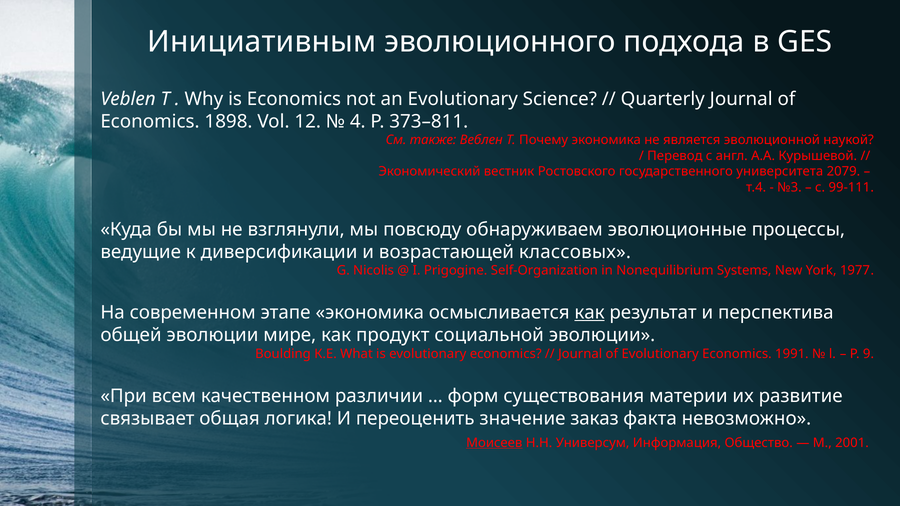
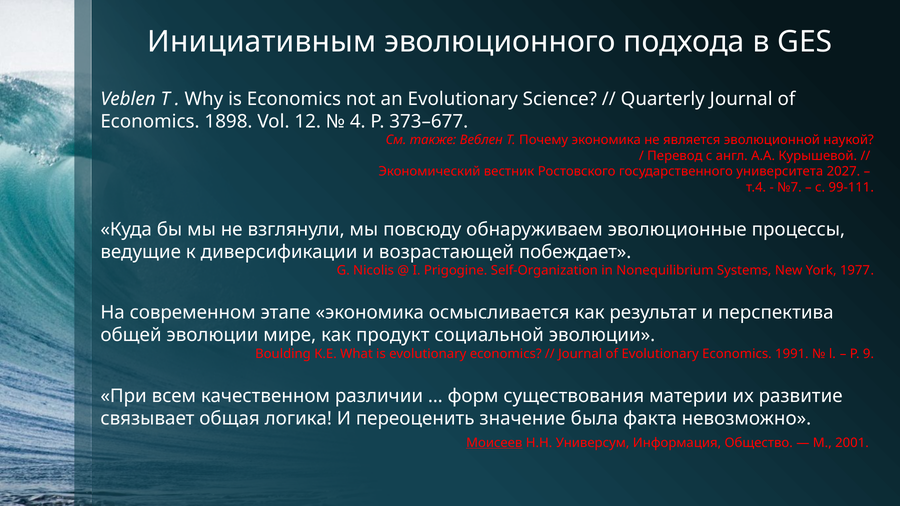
373–811: 373–811 -> 373–677
2079: 2079 -> 2027
№3: №3 -> №7
классовых: классовых -> побеждает
как at (590, 313) underline: present -> none
заказ: заказ -> была
